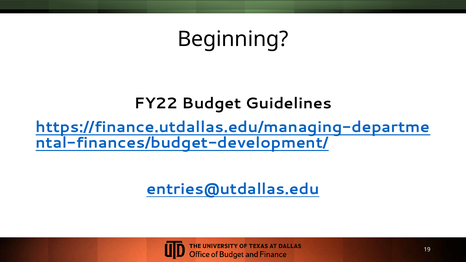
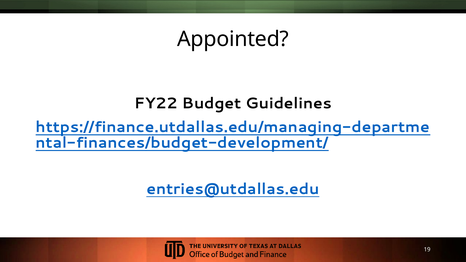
Beginning: Beginning -> Appointed
